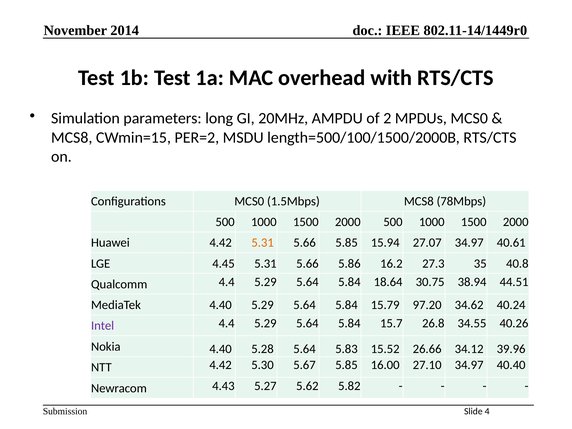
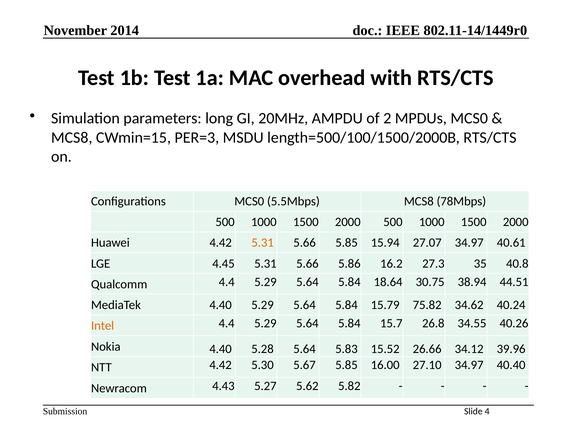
PER=2: PER=2 -> PER=3
1.5Mbps: 1.5Mbps -> 5.5Mbps
97.20: 97.20 -> 75.82
Intel colour: purple -> orange
